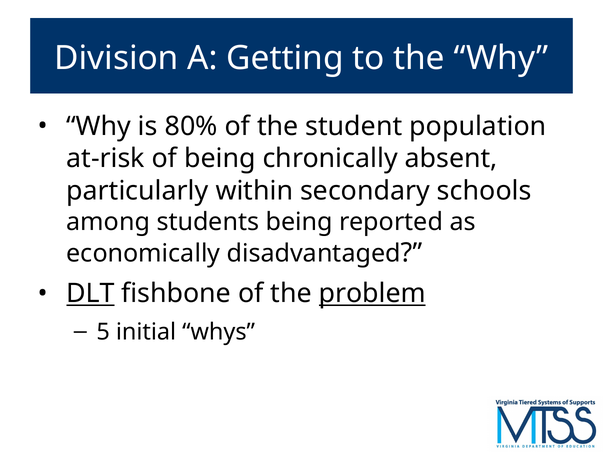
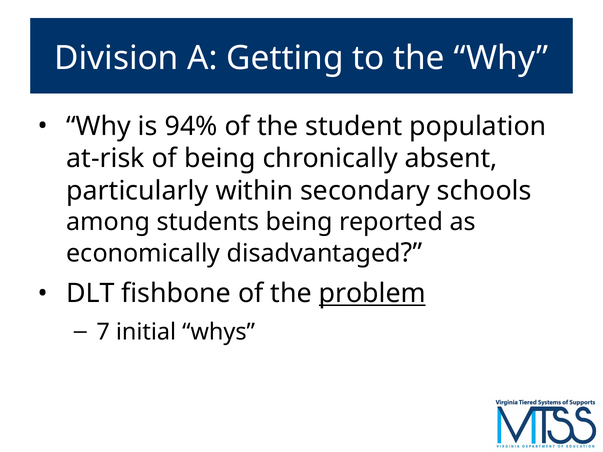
80%: 80% -> 94%
DLT underline: present -> none
5: 5 -> 7
